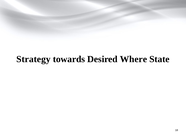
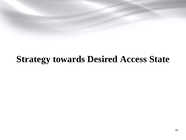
Where: Where -> Access
